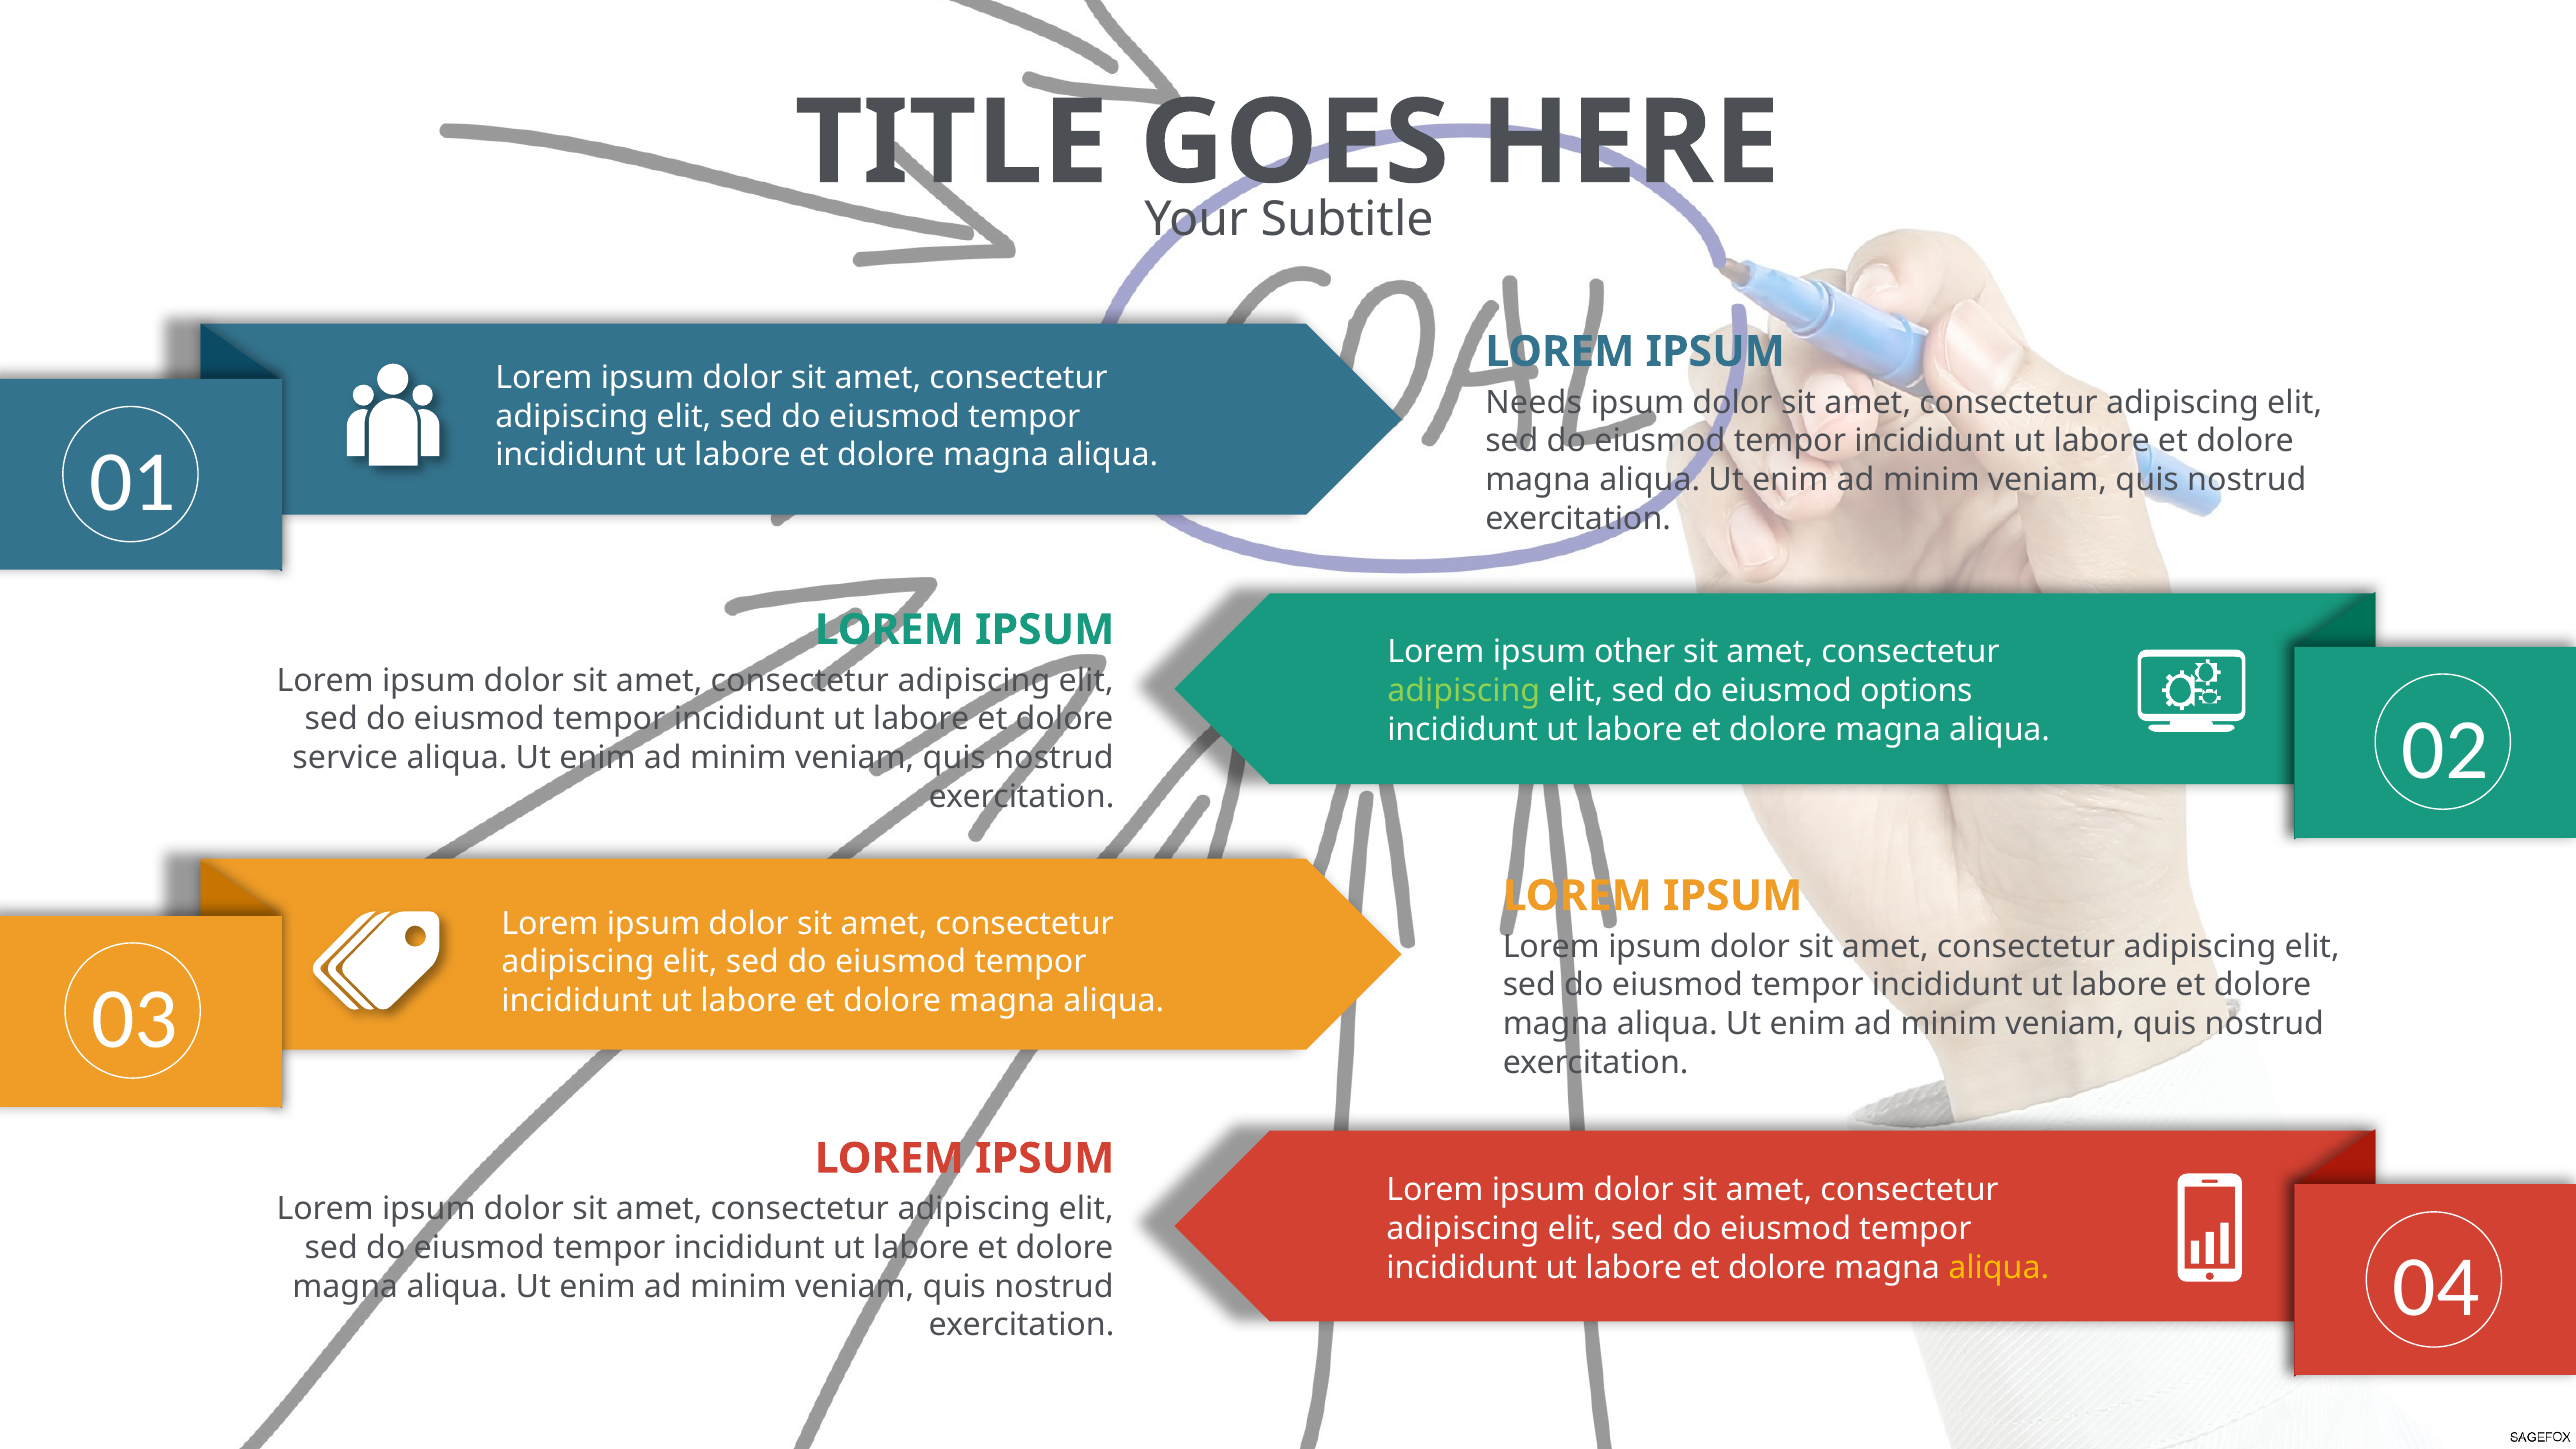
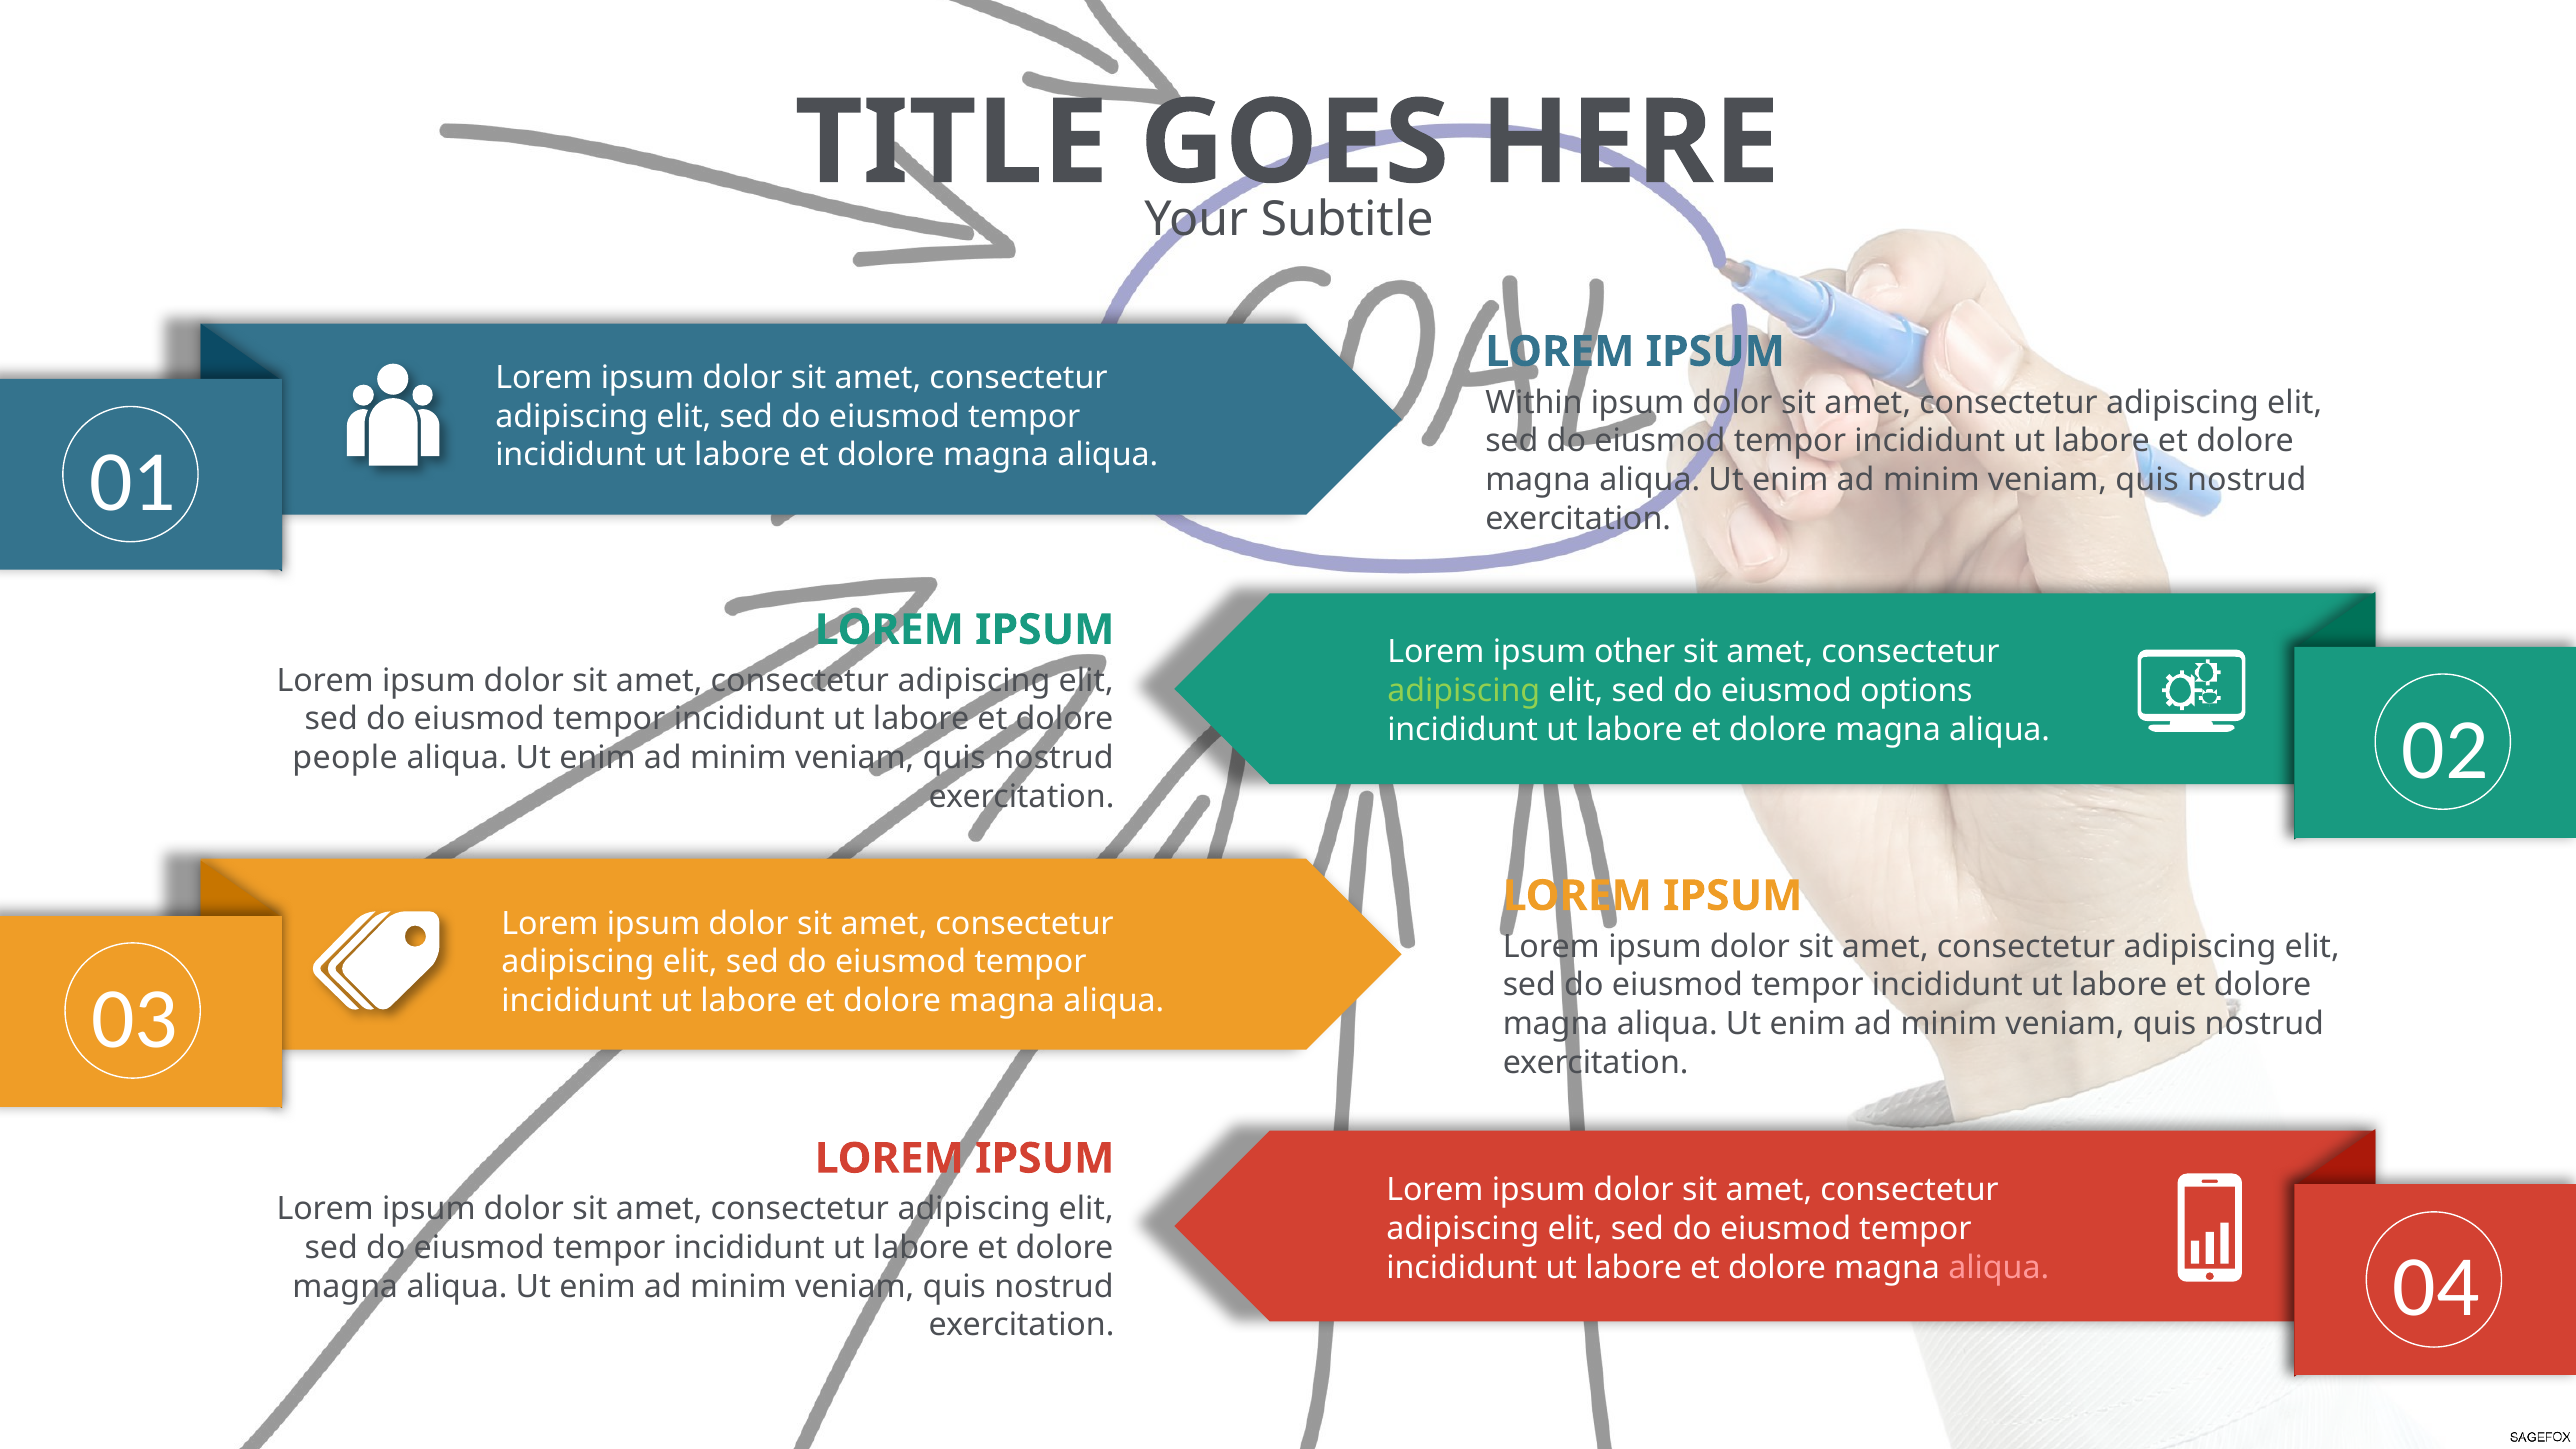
Needs: Needs -> Within
service: service -> people
aliqua at (1999, 1268) colour: yellow -> pink
